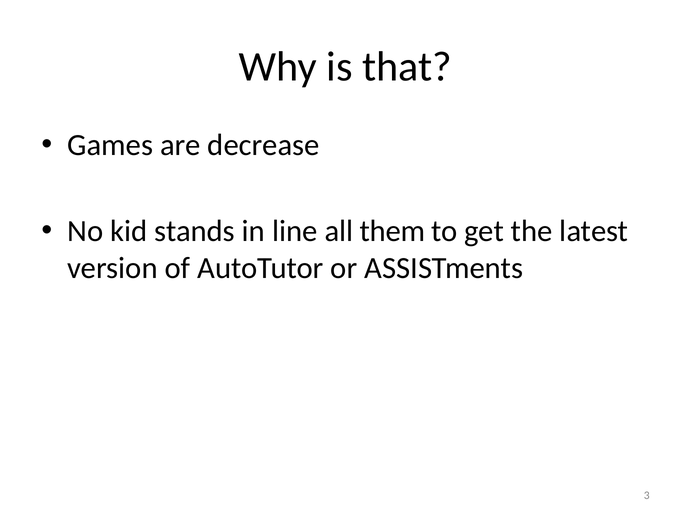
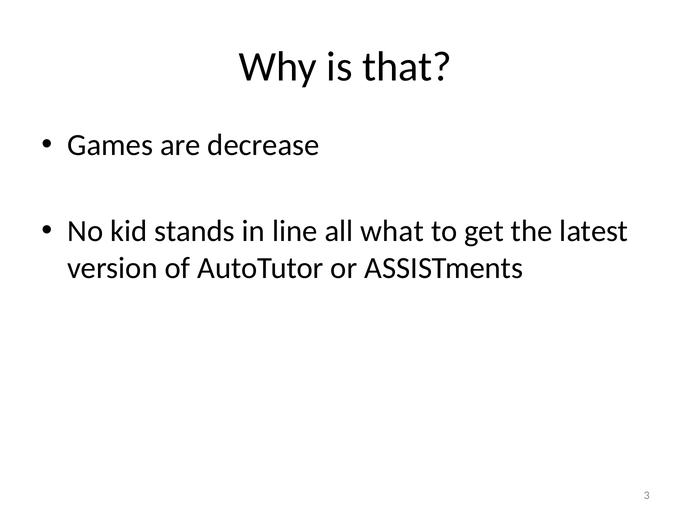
them: them -> what
